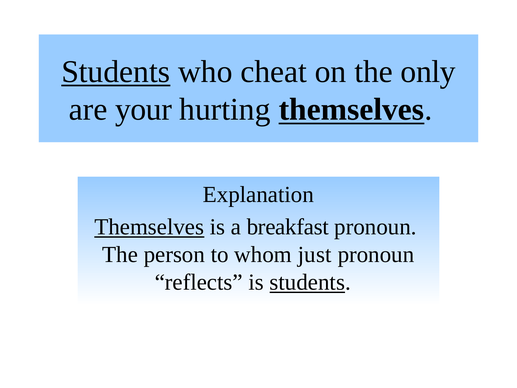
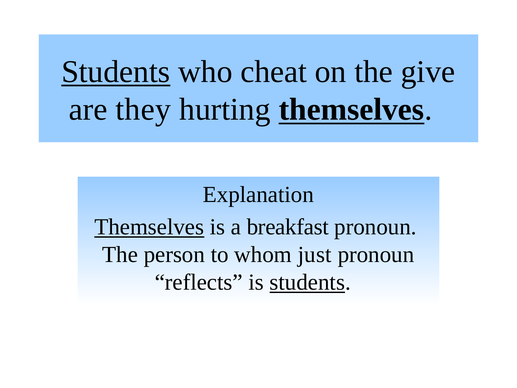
only: only -> give
your: your -> they
